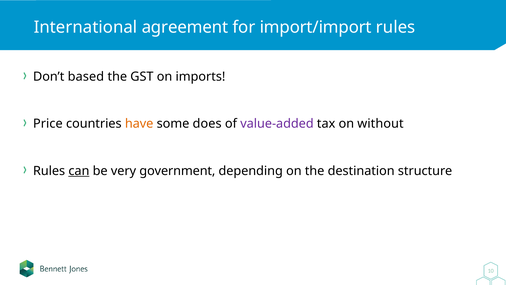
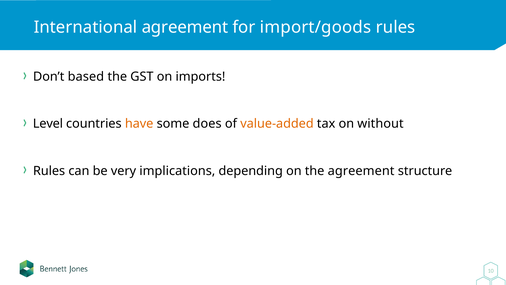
import/import: import/import -> import/goods
Price: Price -> Level
value-added colour: purple -> orange
can underline: present -> none
government: government -> implications
the destination: destination -> agreement
